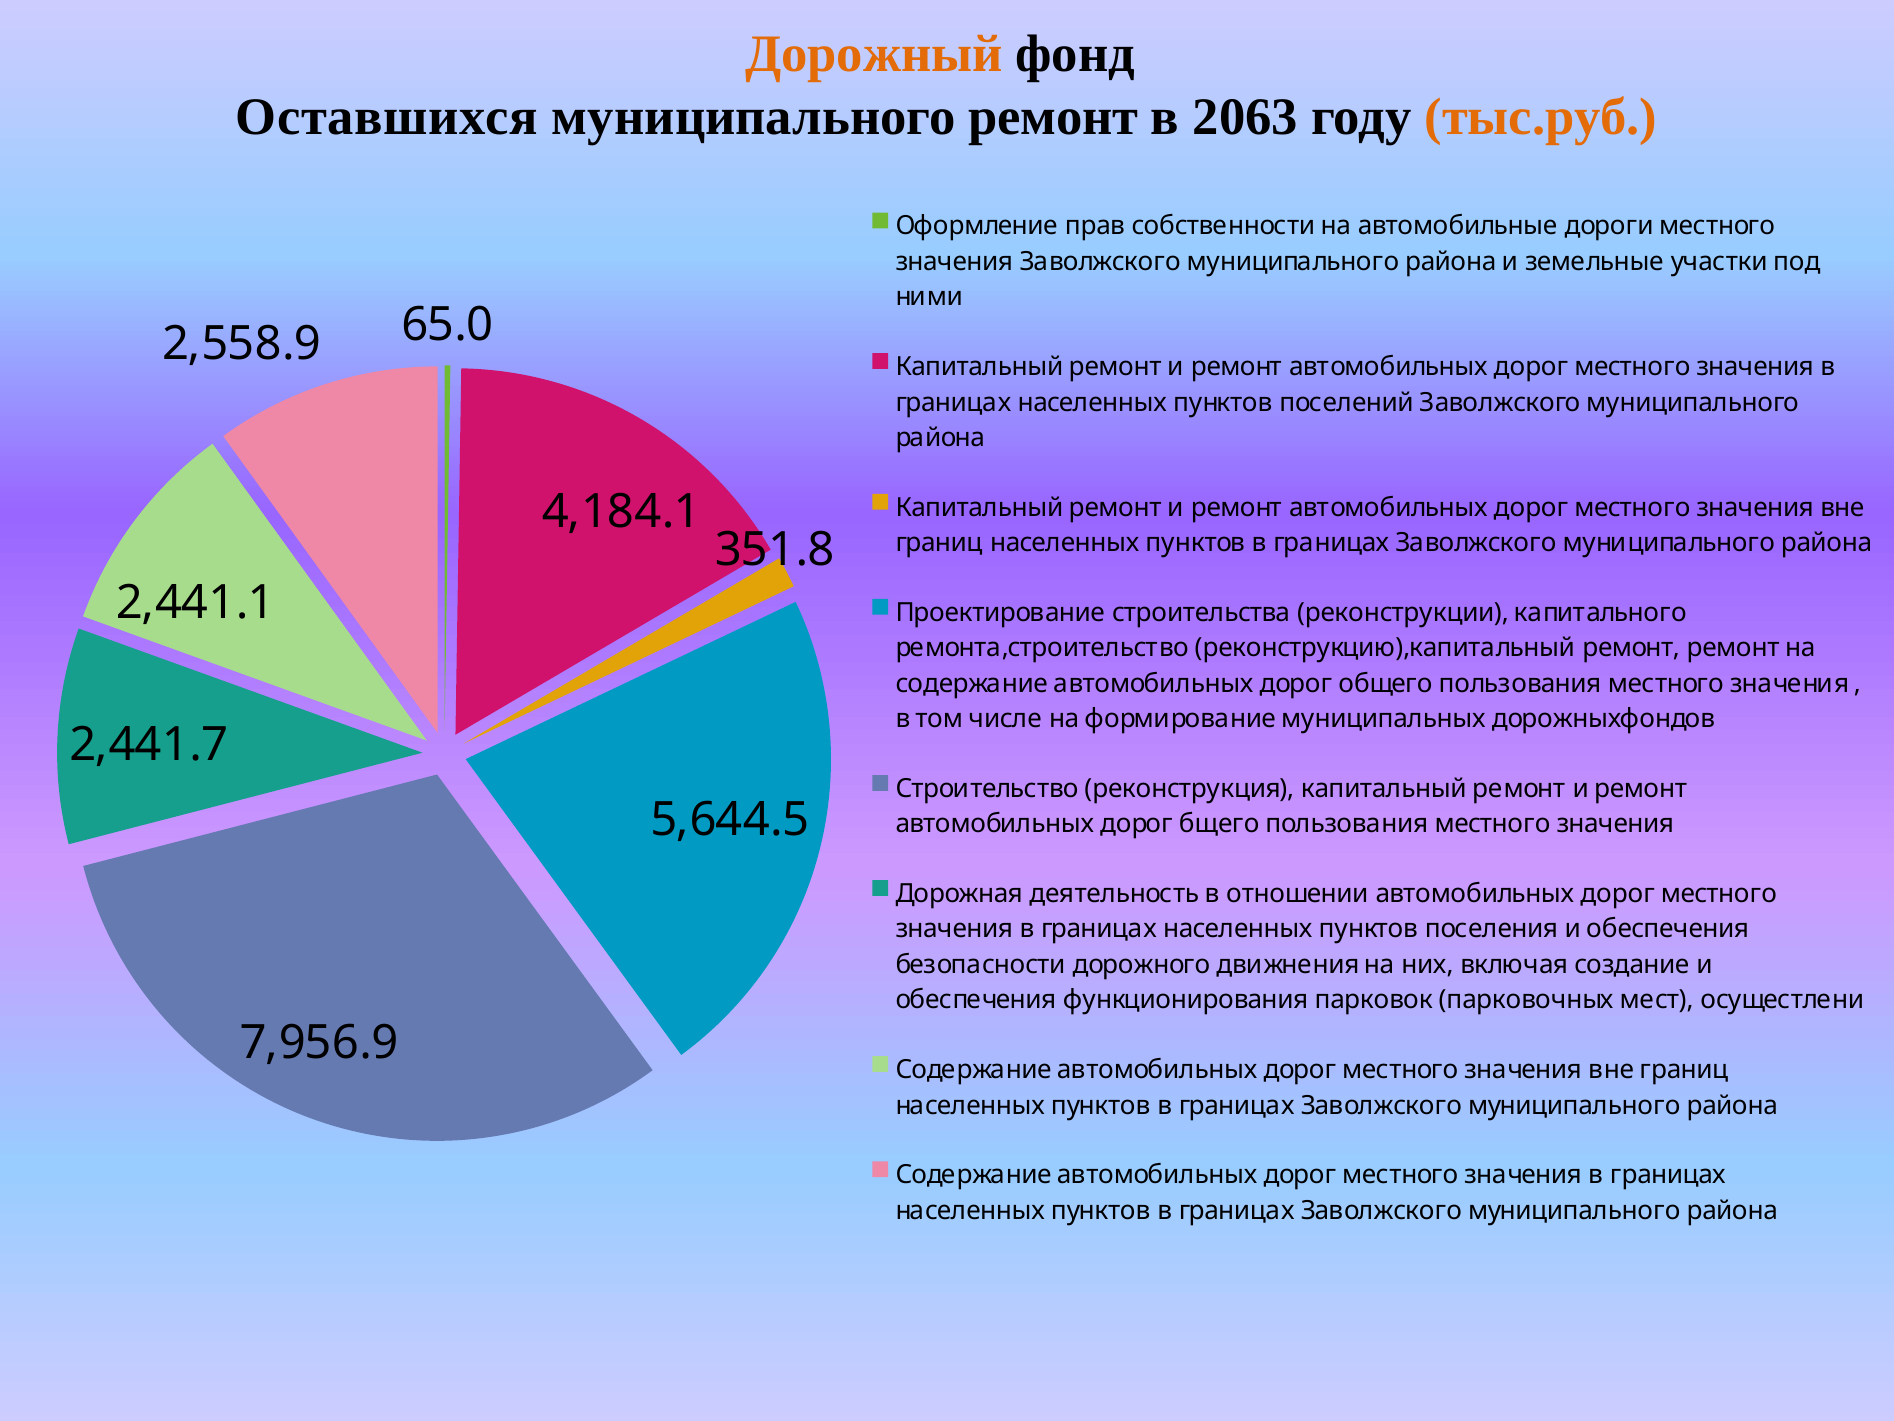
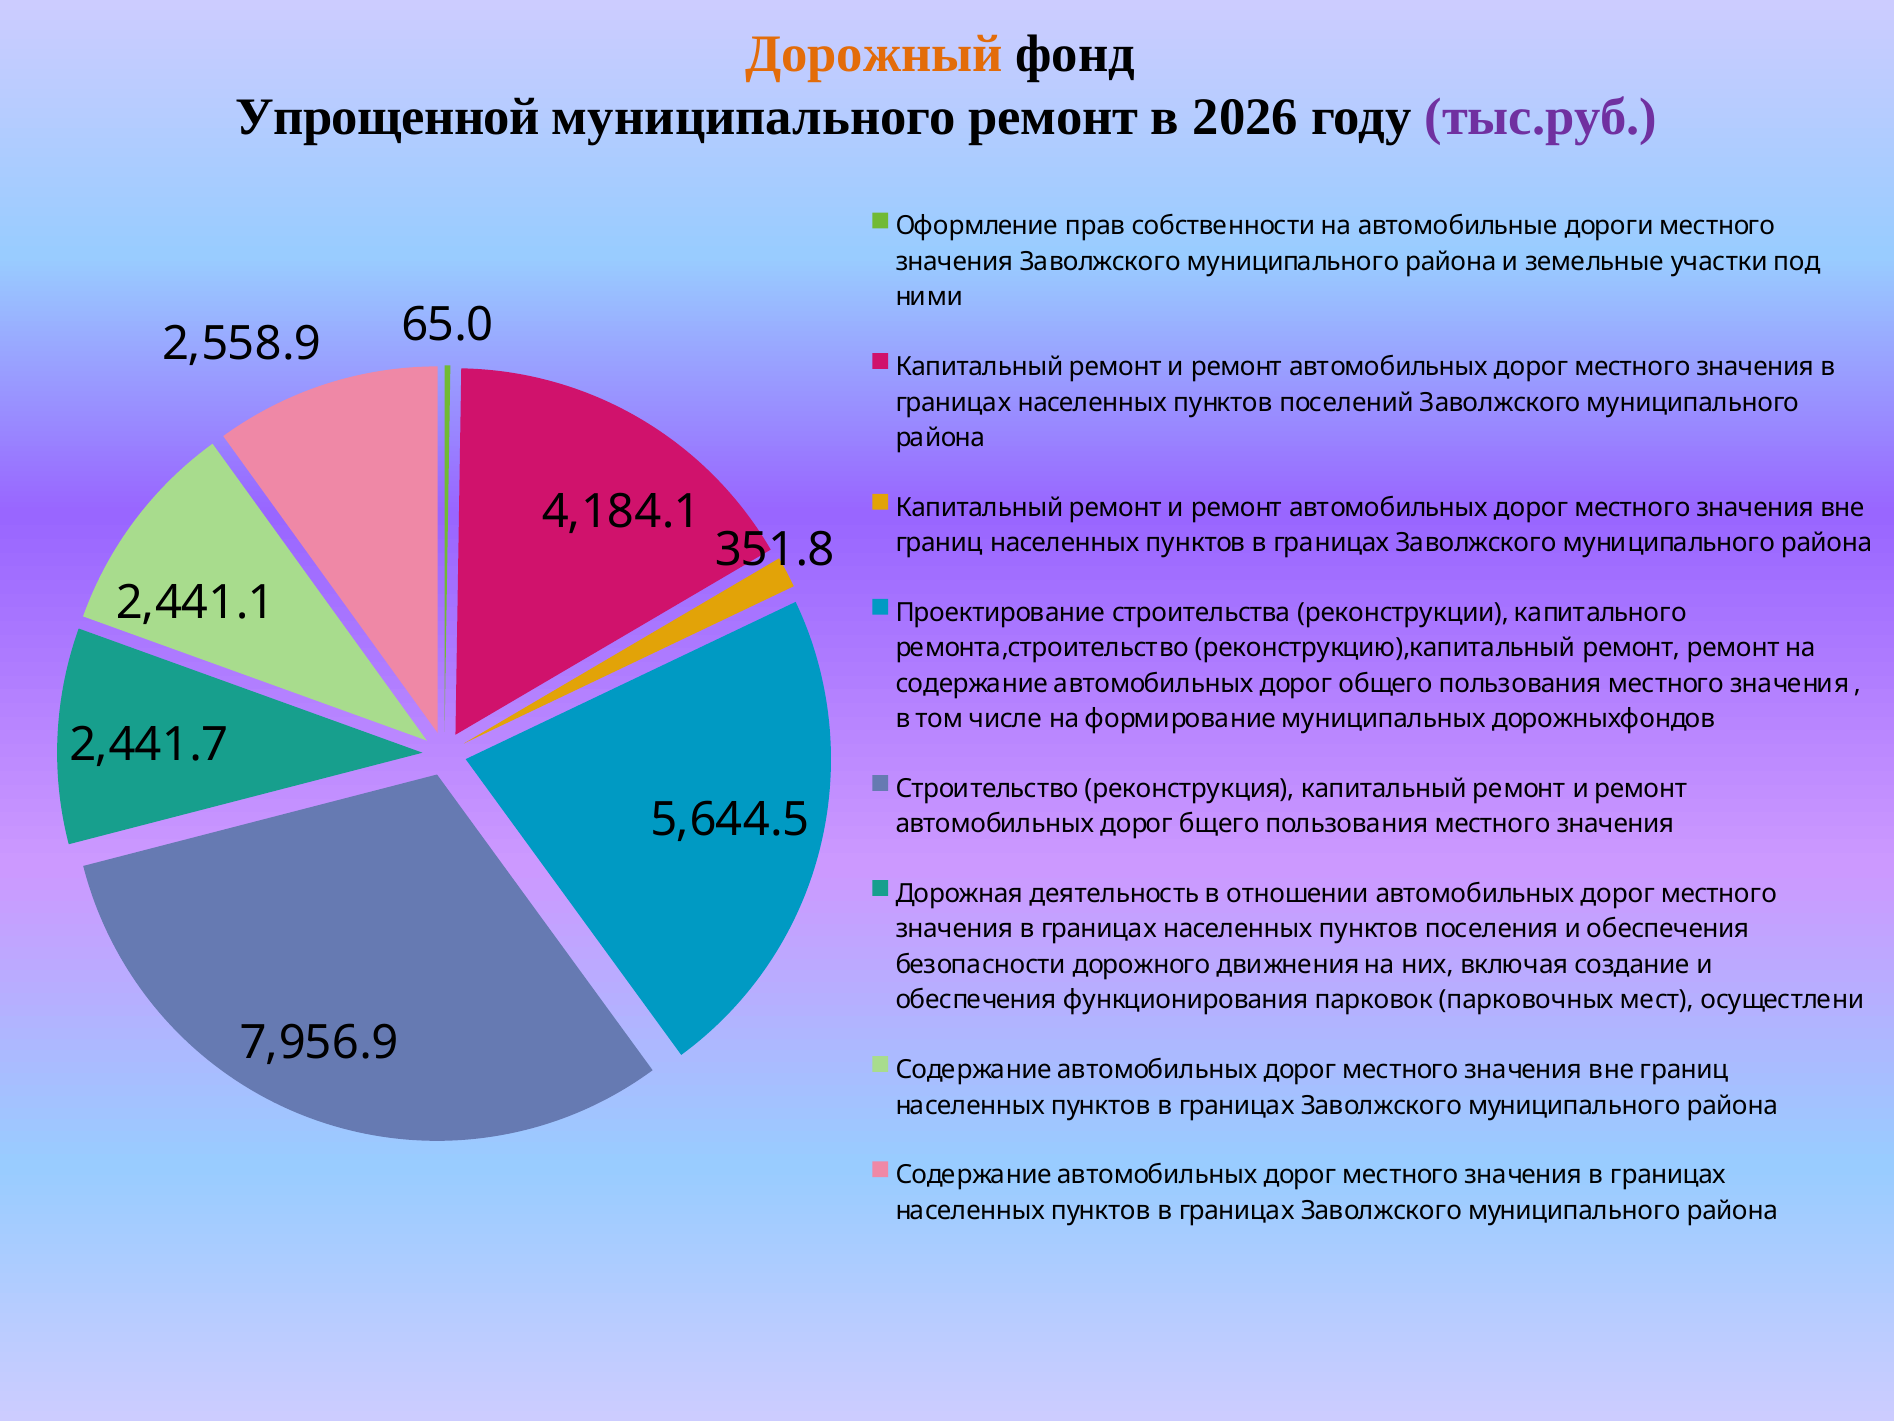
Оставшихся: Оставшихся -> Упрощенной
2063: 2063 -> 2026
тыс.руб colour: orange -> purple
